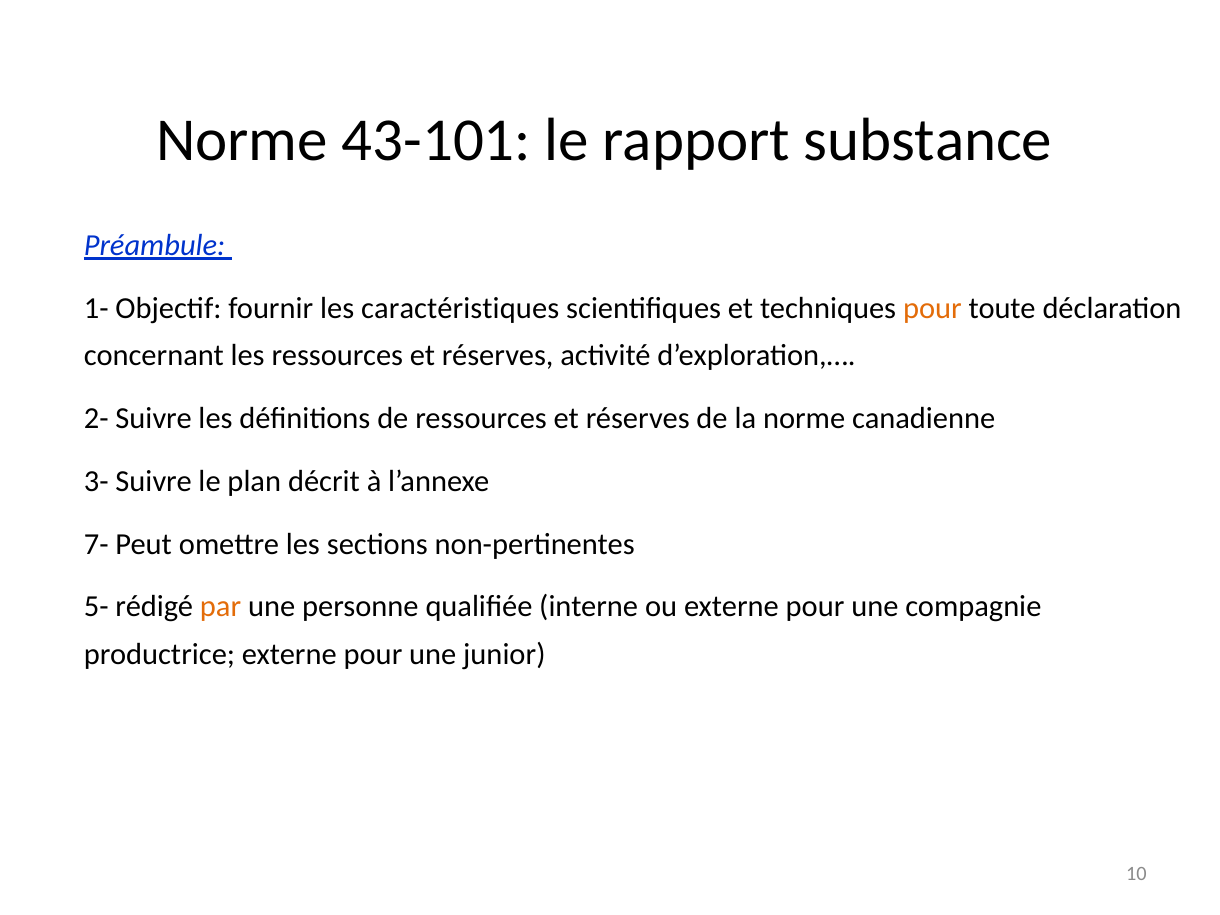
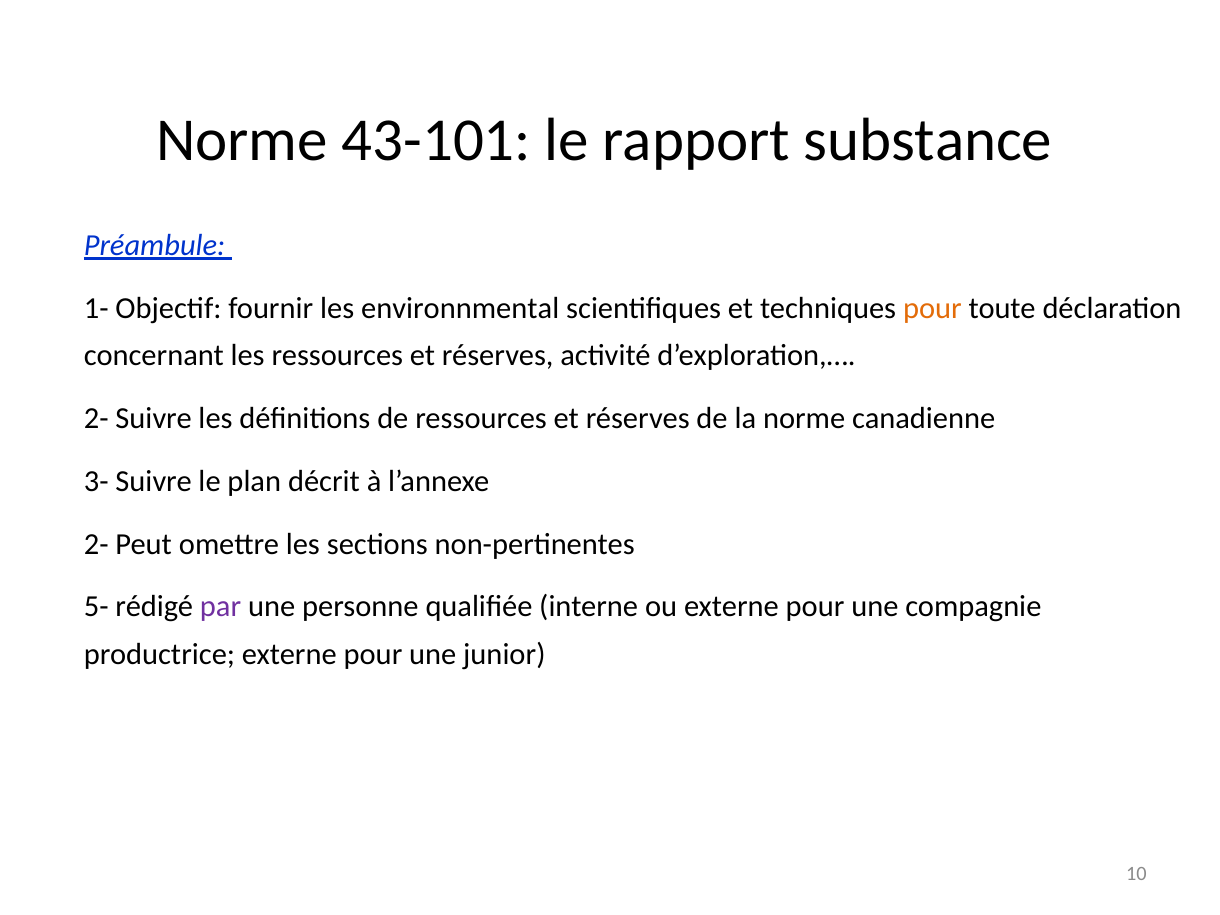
caractéristiques: caractéristiques -> environnmental
7- at (96, 544): 7- -> 2-
par colour: orange -> purple
